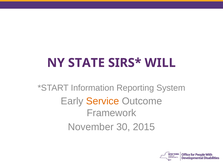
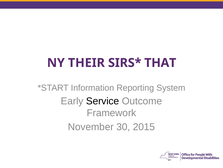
STATE: STATE -> THEIR
WILL: WILL -> THAT
Service colour: orange -> black
